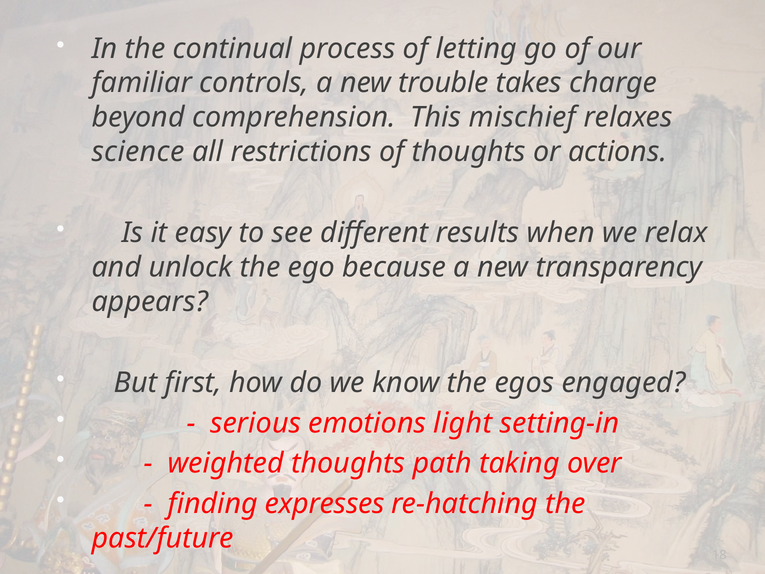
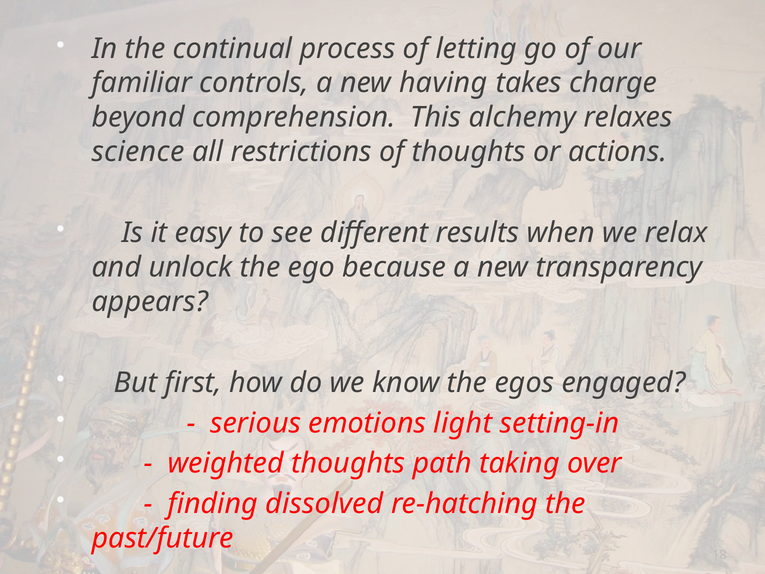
trouble: trouble -> having
mischief: mischief -> alchemy
expresses: expresses -> dissolved
